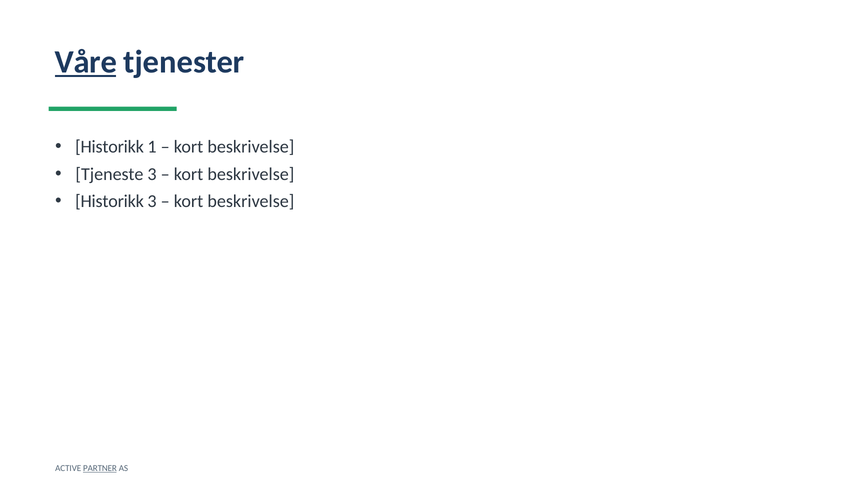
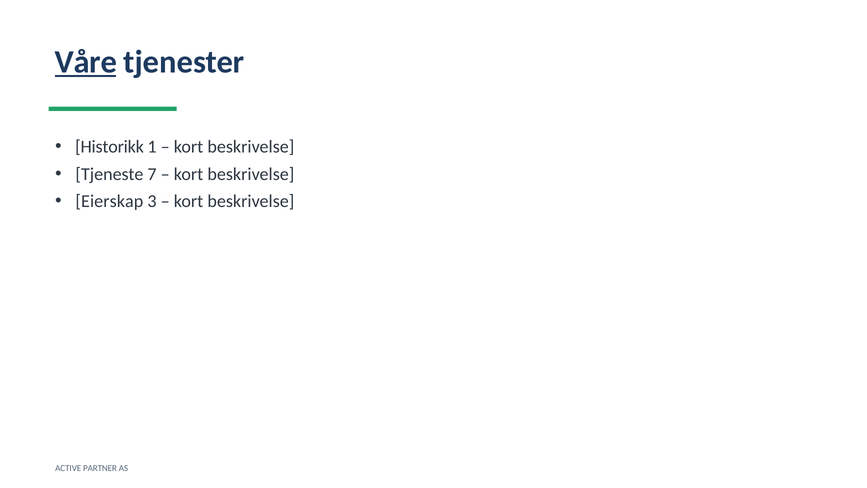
Tjeneste 3: 3 -> 7
Historikk at (110, 201): Historikk -> Eierskap
PARTNER underline: present -> none
